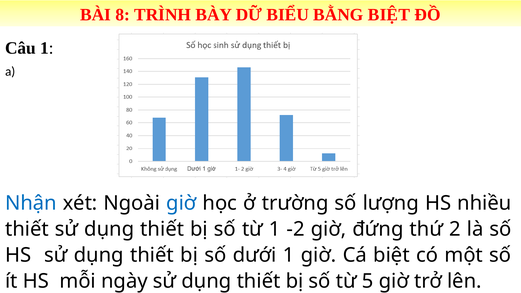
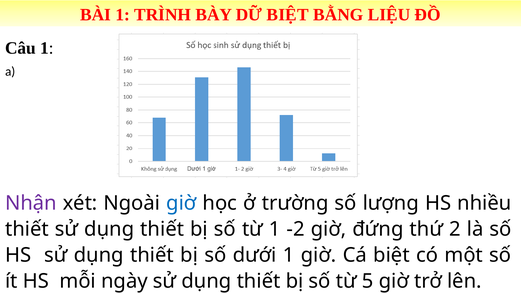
BÀI 8: 8 -> 1
DỮ BIỂU: BIỂU -> BIỆT
BẰNG BIỆT: BIỆT -> LIỆU
Nhận colour: blue -> purple
